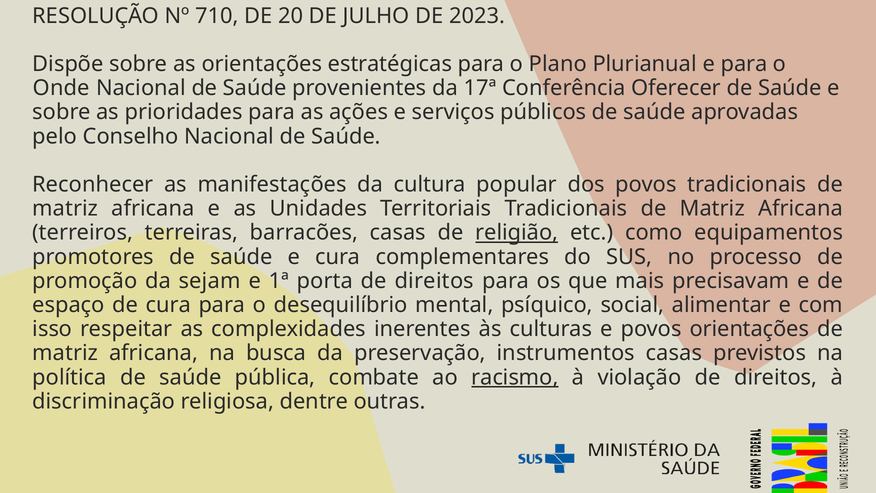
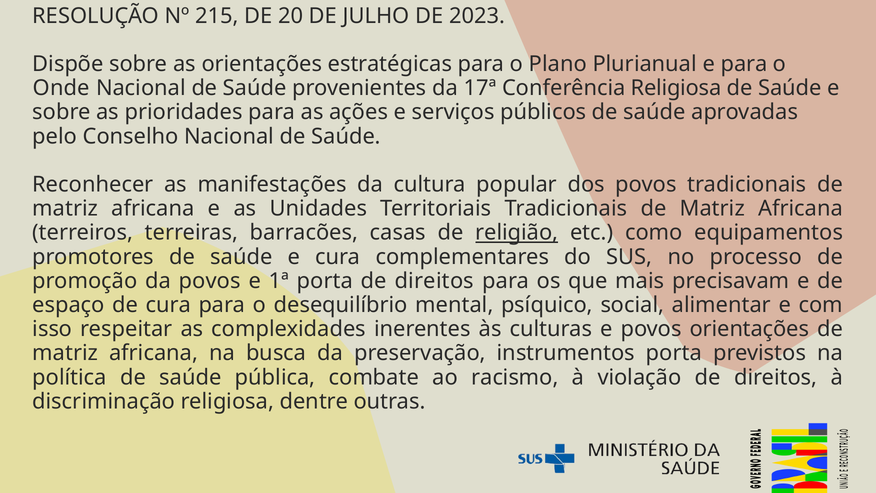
710: 710 -> 215
Conferência Oferecer: Oferecer -> Religiosa
da sejam: sejam -> povos
instrumentos casas: casas -> porta
racismo underline: present -> none
